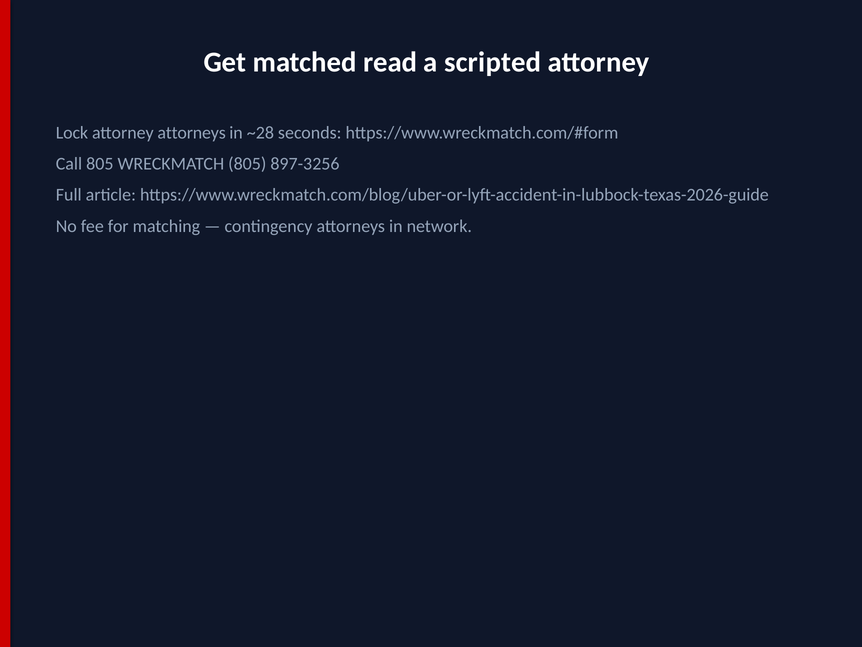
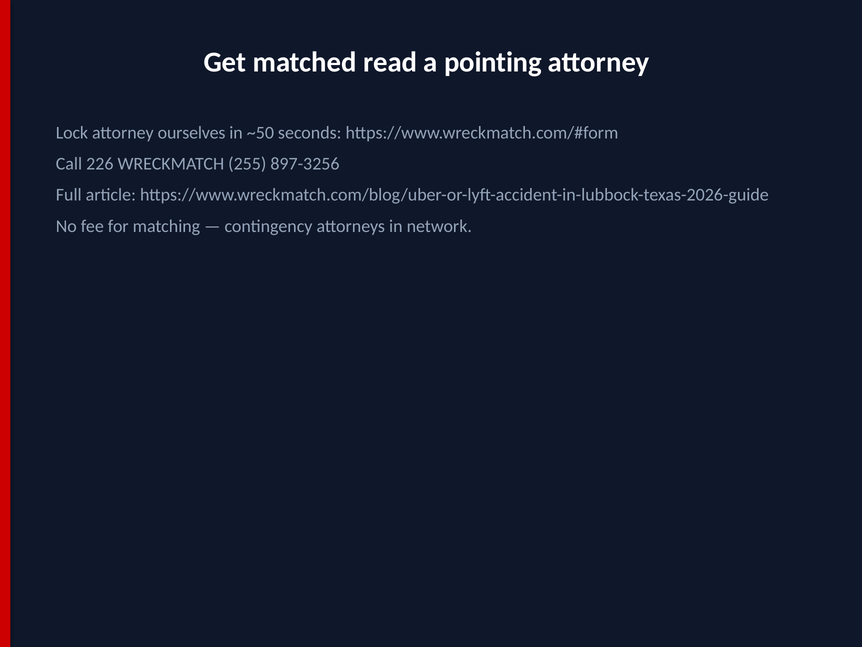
scripted: scripted -> pointing
attorney attorneys: attorneys -> ourselves
~28: ~28 -> ~50
Call 805: 805 -> 226
WRECKMATCH 805: 805 -> 255
